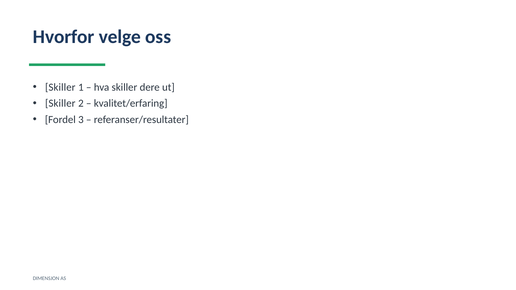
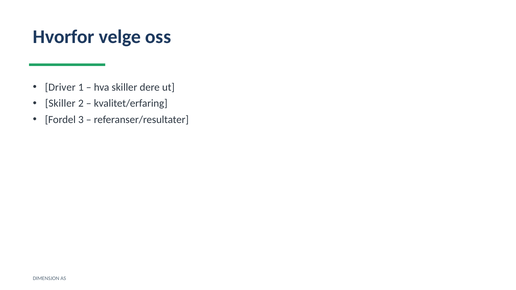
Skiller at (60, 87): Skiller -> Driver
